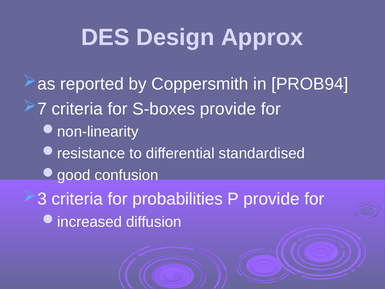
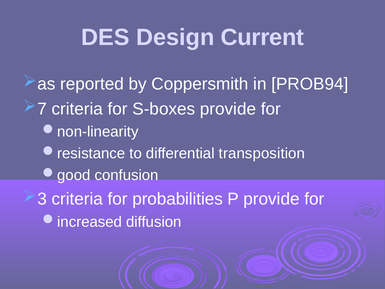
Approx: Approx -> Current
standardised: standardised -> transposition
